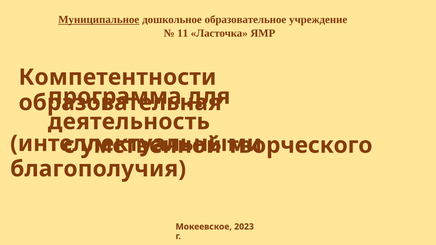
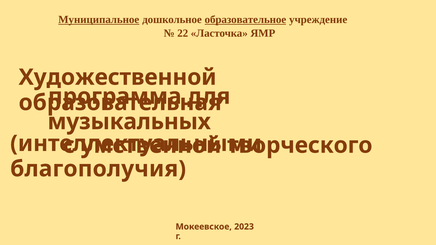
образовательное underline: none -> present
11: 11 -> 22
Компетентности: Компетентности -> Художественной
деятельность: деятельность -> музыкальных
